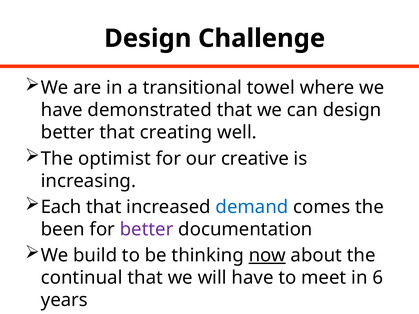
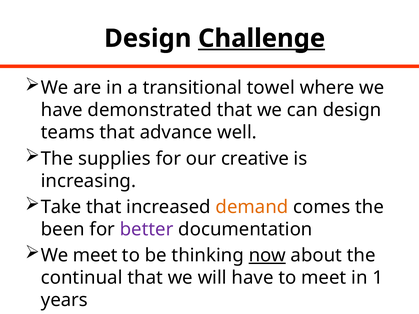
Challenge underline: none -> present
better at (68, 133): better -> teams
creating: creating -> advance
optimist: optimist -> supplies
Each: Each -> Take
demand colour: blue -> orange
We build: build -> meet
6: 6 -> 1
